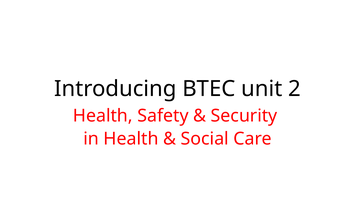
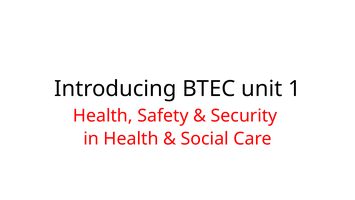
2: 2 -> 1
